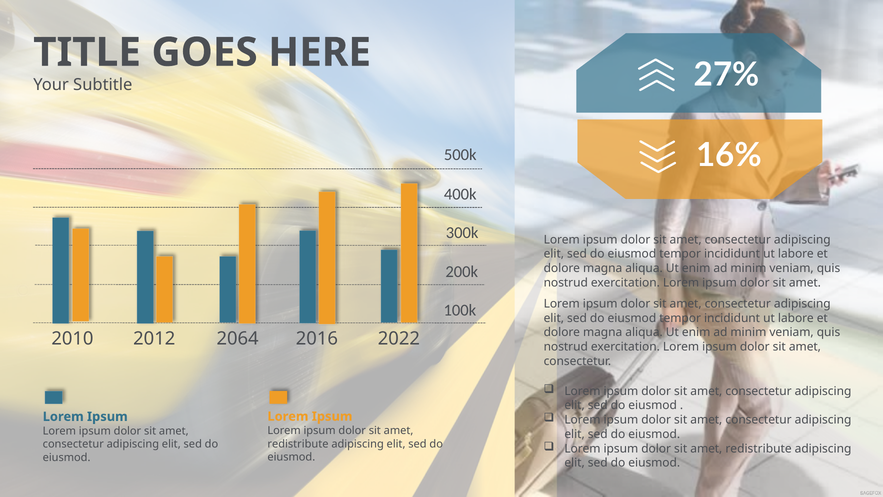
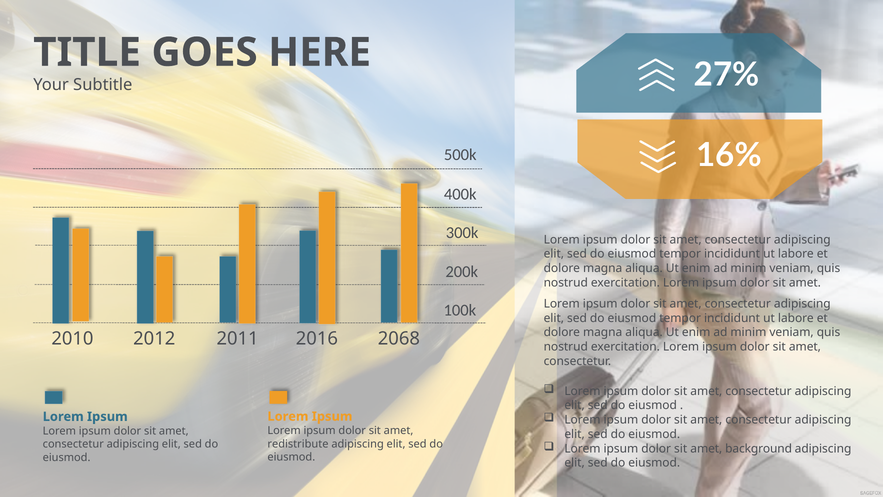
2064: 2064 -> 2011
2022: 2022 -> 2068
redistribute at (759, 448): redistribute -> background
